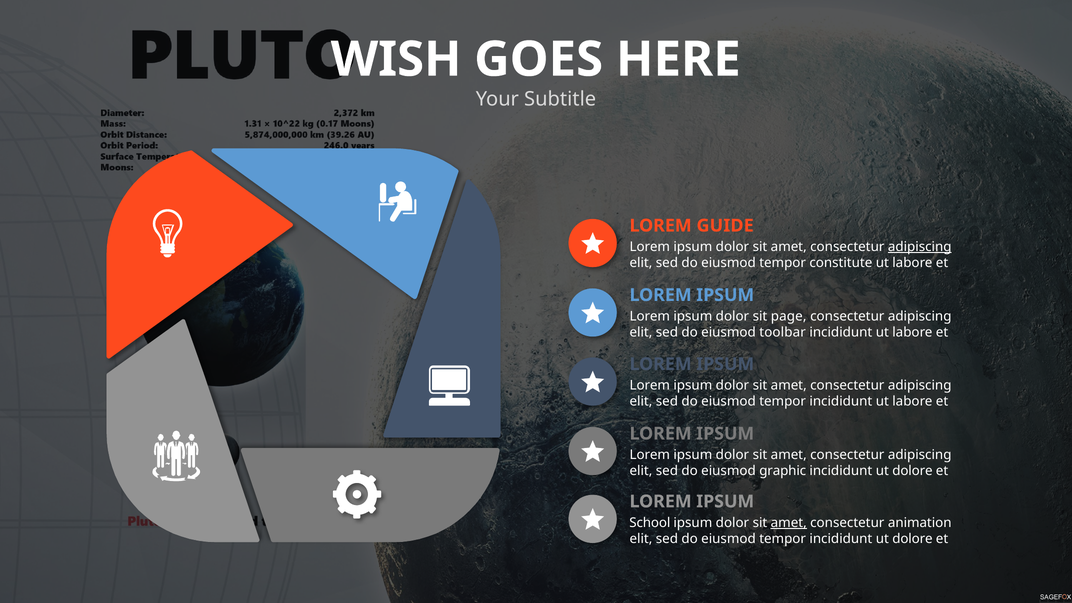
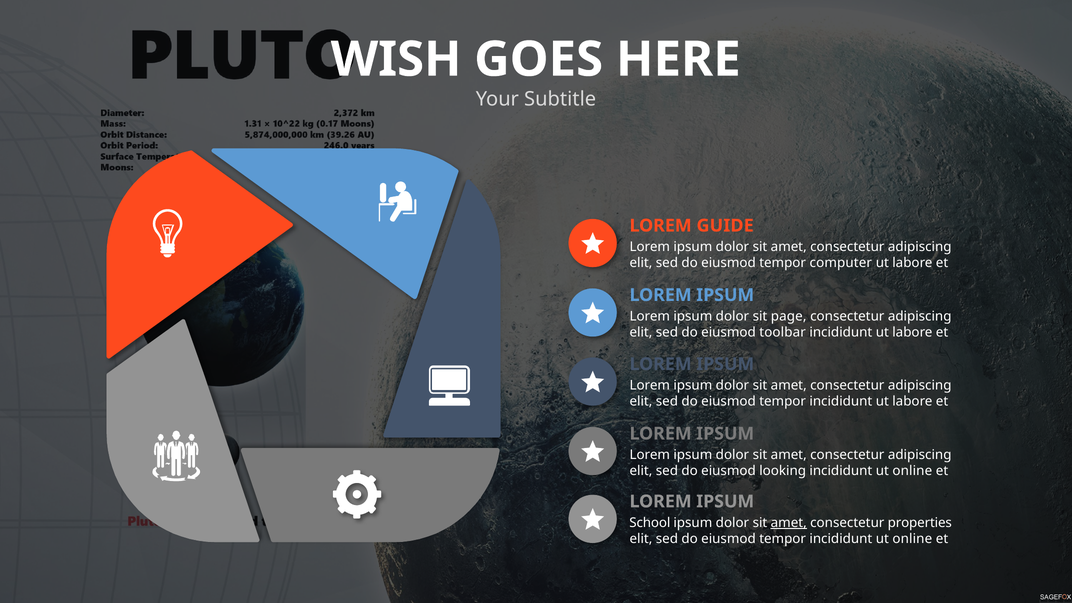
adipiscing at (920, 247) underline: present -> none
constitute: constitute -> computer
graphic: graphic -> looking
dolore at (912, 471): dolore -> online
animation: animation -> properties
tempor incididunt ut dolore: dolore -> online
